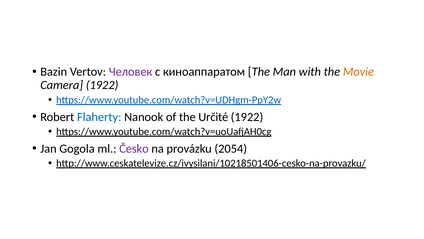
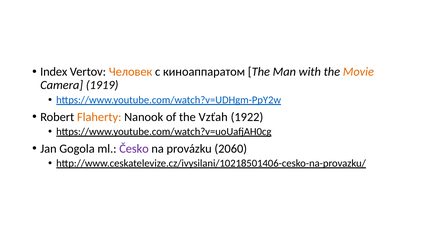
Bazin: Bazin -> Index
Человек colour: purple -> orange
Camera 1922: 1922 -> 1919
Flaherty colour: blue -> orange
Určité: Určité -> Vzťah
2054: 2054 -> 2060
